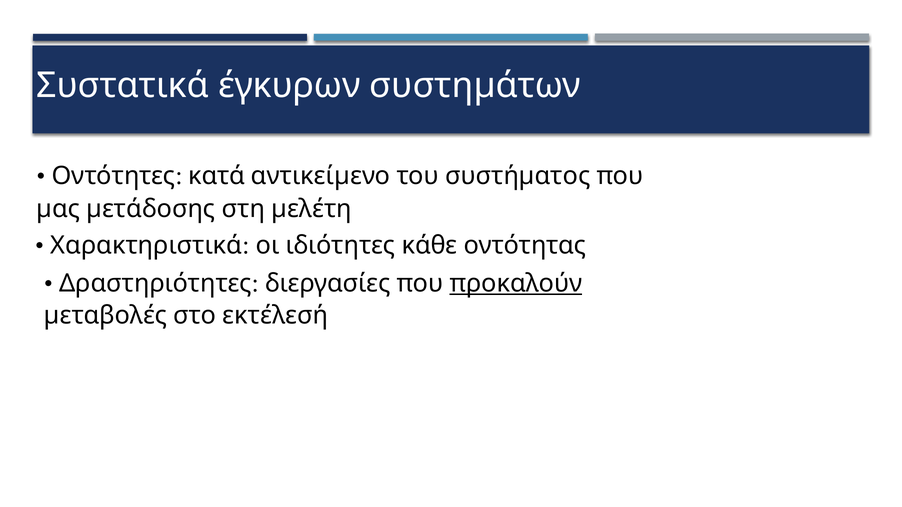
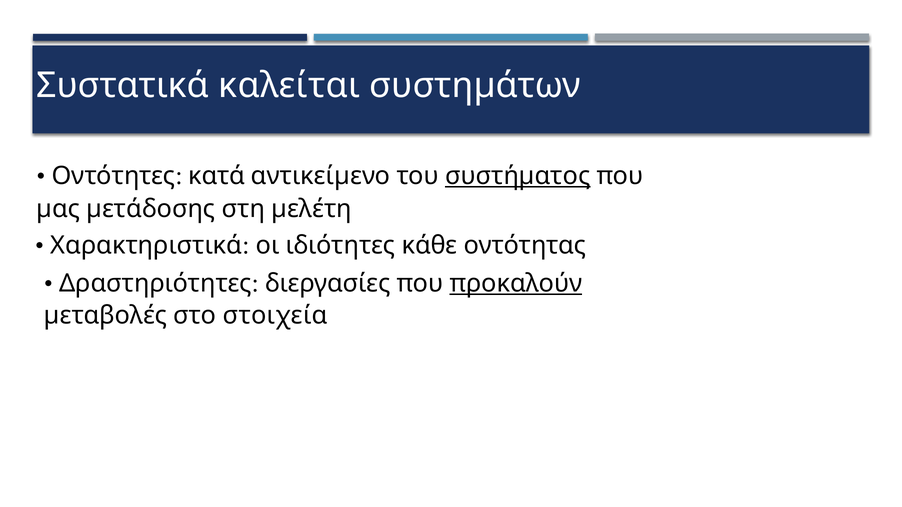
έγκυρων: έγκυρων -> καλείται
συστήµατος underline: none -> present
εκτέλεσή: εκτέλεσή -> στοιχεία
